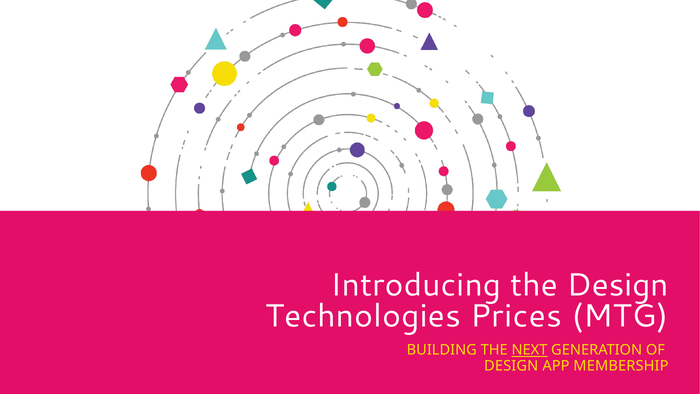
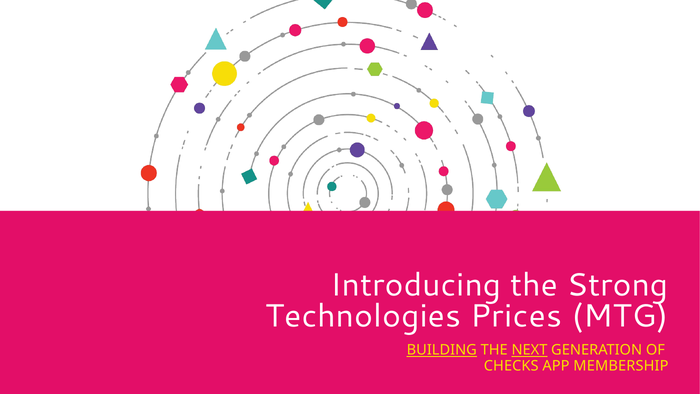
the Design: Design -> Strong
BUILDING underline: none -> present
DESIGN at (511, 366): DESIGN -> CHECKS
